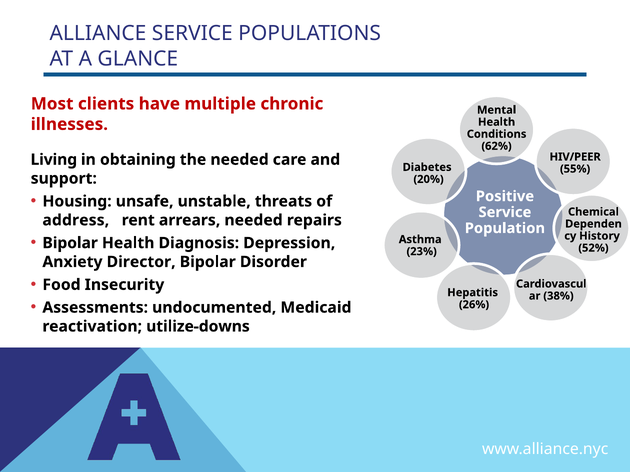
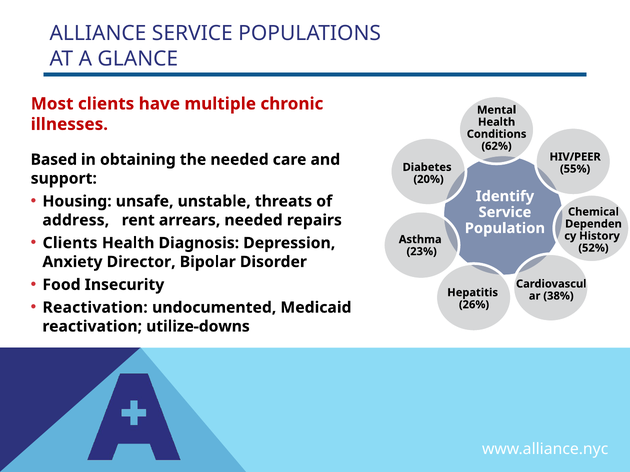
Living: Living -> Based
Positive: Positive -> Identify
Bipolar at (70, 243): Bipolar -> Clients
Assessments at (95, 308): Assessments -> Reactivation
